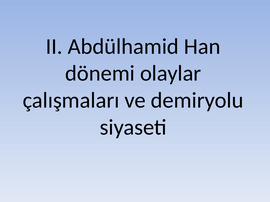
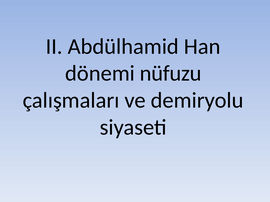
olaylar: olaylar -> nüfuzu
